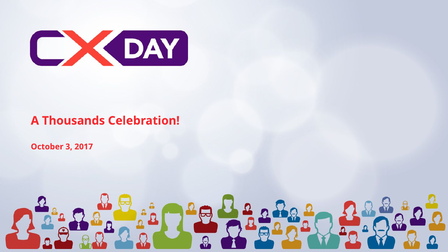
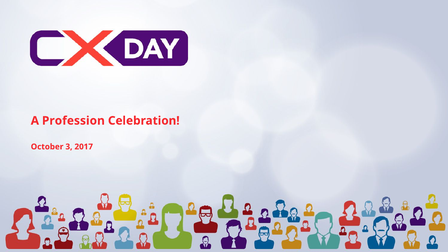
Thousands: Thousands -> Profession
